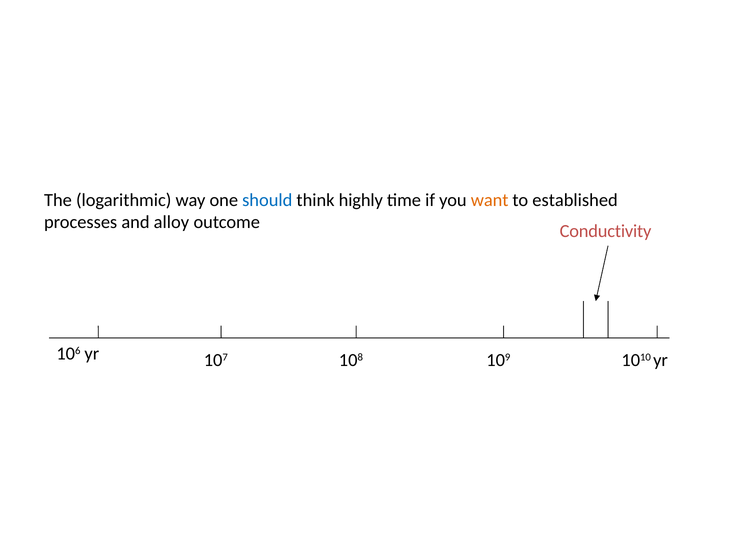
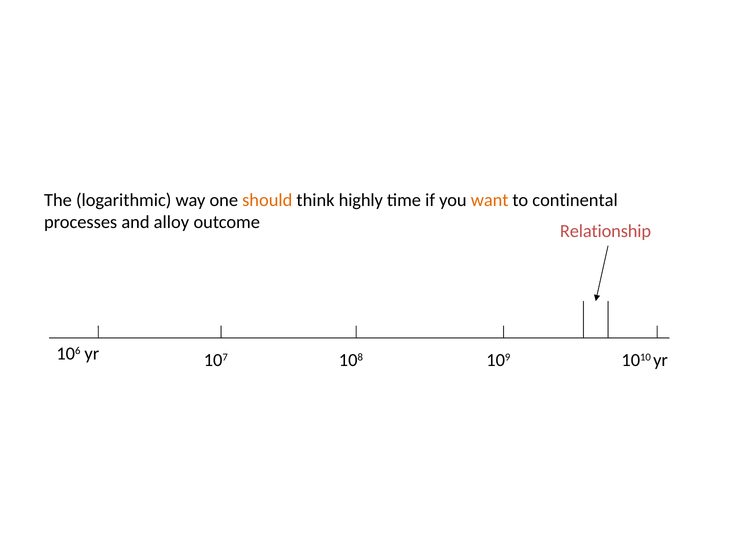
should colour: blue -> orange
established: established -> continental
Conductivity: Conductivity -> Relationship
